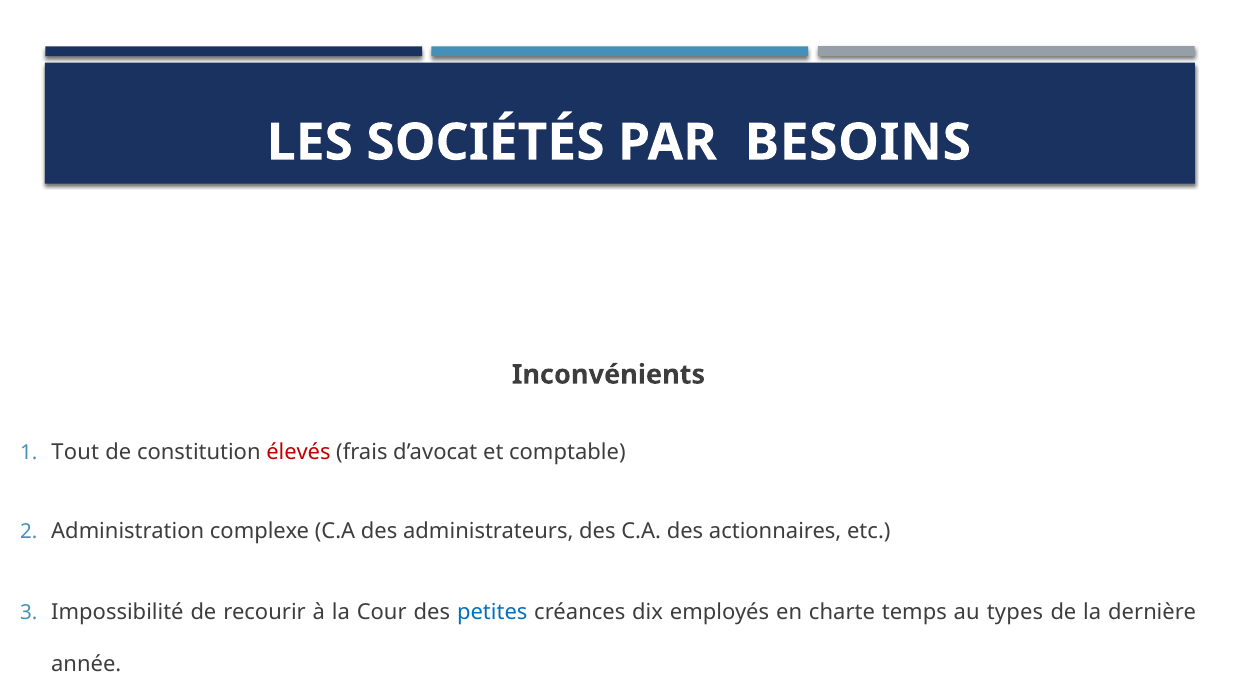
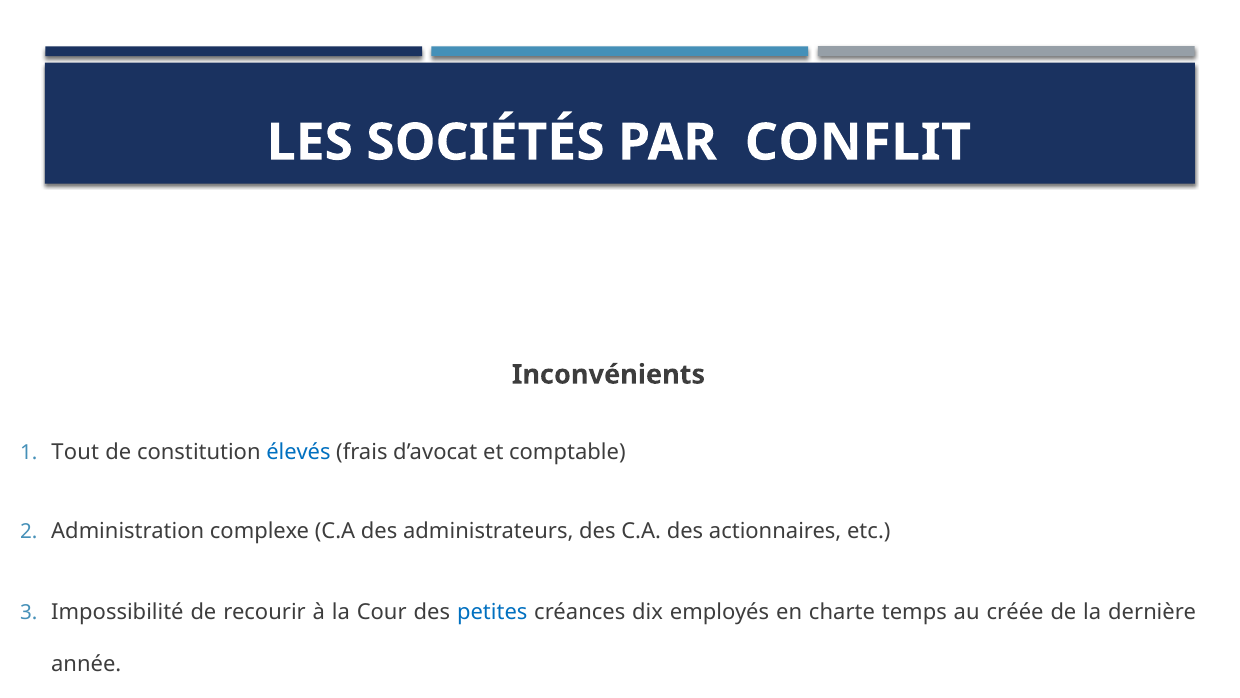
BESOINS: BESOINS -> CONFLIT
élevés colour: red -> blue
types: types -> créée
